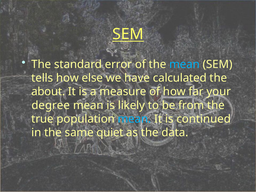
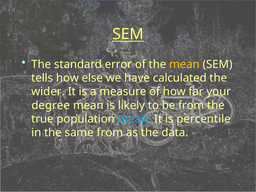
mean at (185, 64) colour: light blue -> yellow
about: about -> wider
continued: continued -> percentile
same quiet: quiet -> from
